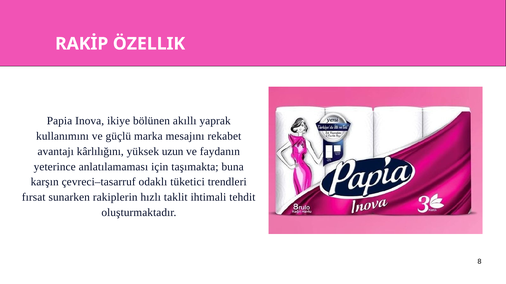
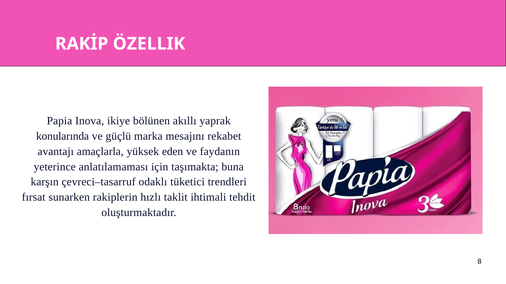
kullanımını: kullanımını -> konularında
kârlılığını: kârlılığını -> amaçlarla
uzun: uzun -> eden
